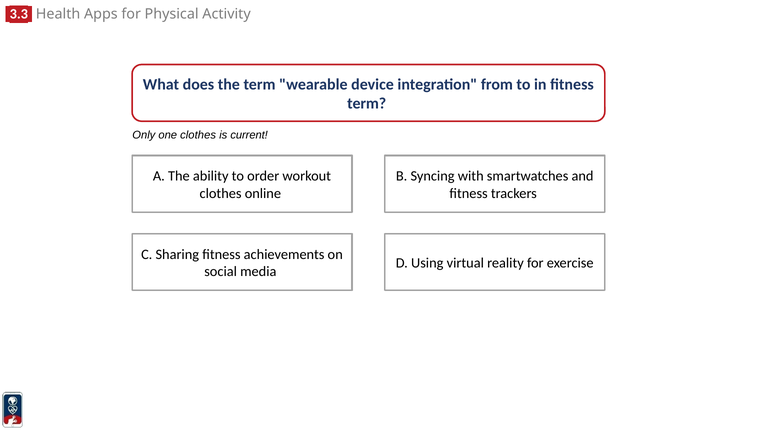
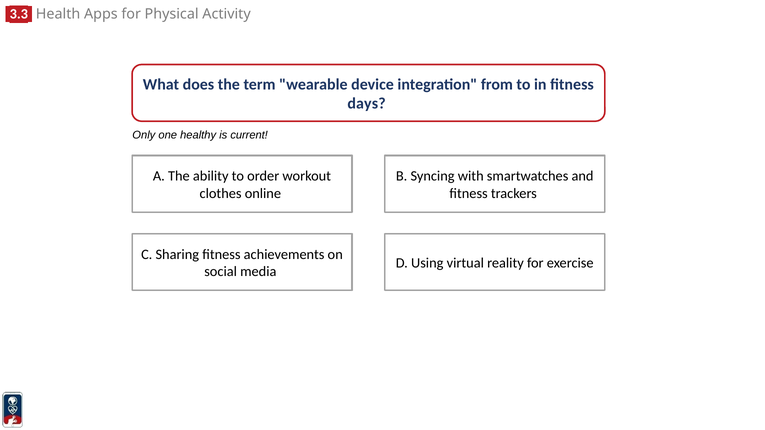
term at (367, 104): term -> days
one clothes: clothes -> healthy
